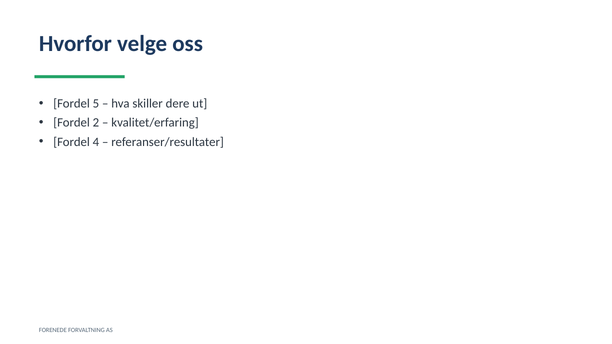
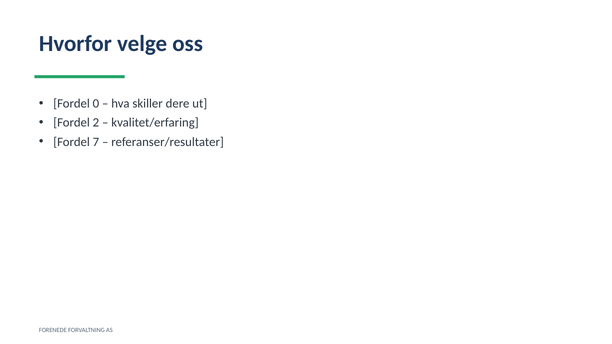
5: 5 -> 0
4: 4 -> 7
